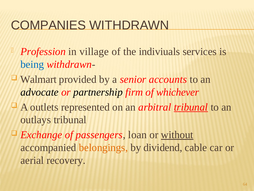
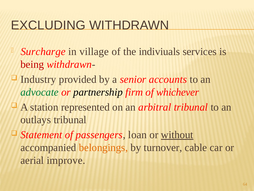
COMPANIES: COMPANIES -> EXCLUDING
Profession: Profession -> Surcharge
being colour: blue -> red
Walmart: Walmart -> Industry
advocate colour: black -> green
outlets: outlets -> station
tribunal at (191, 107) underline: present -> none
Exchange: Exchange -> Statement
dividend: dividend -> turnover
recovery: recovery -> improve
